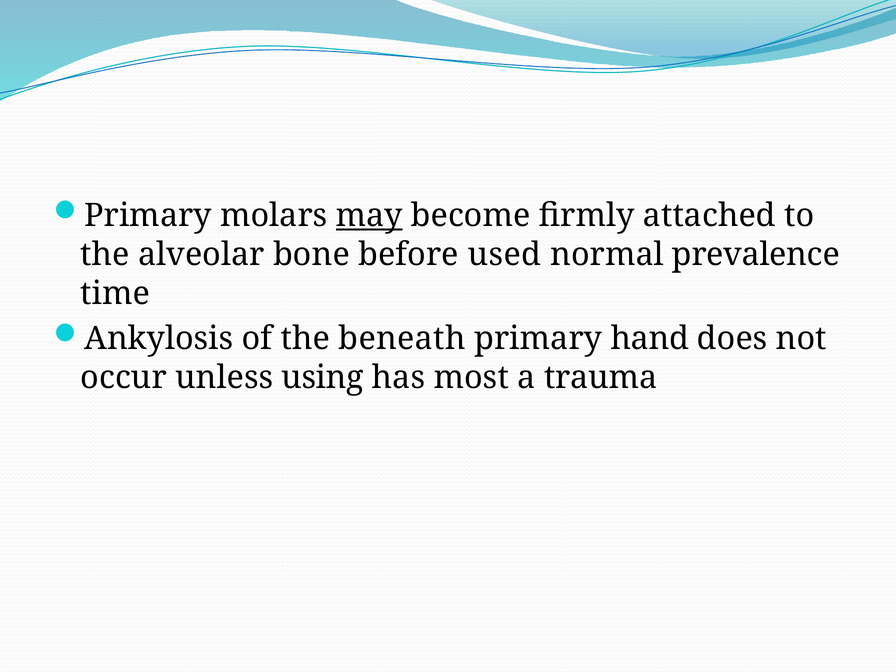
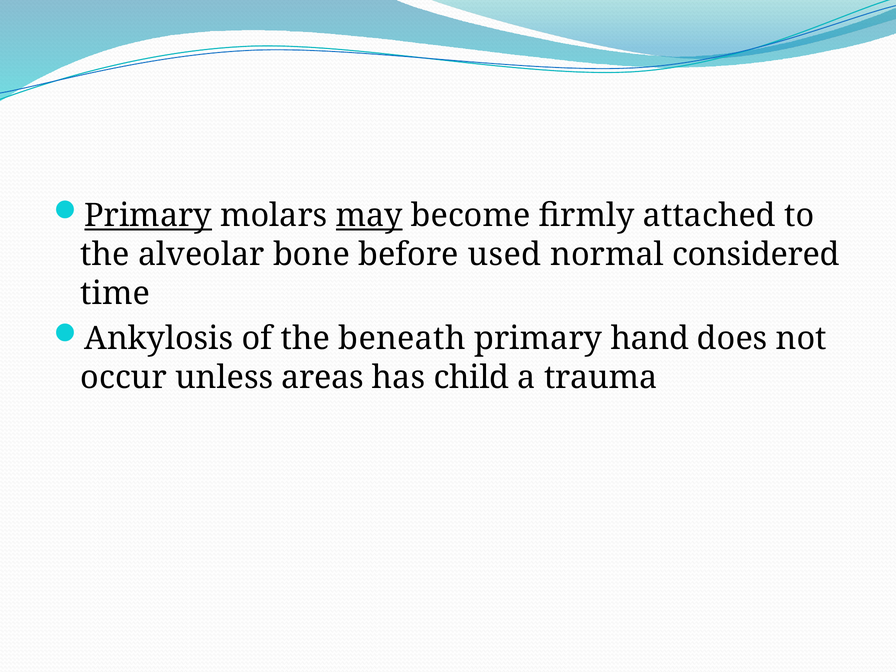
Primary at (148, 216) underline: none -> present
prevalence: prevalence -> considered
using: using -> areas
most: most -> child
